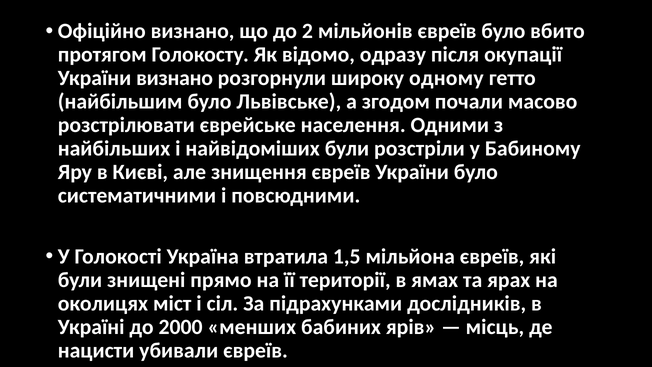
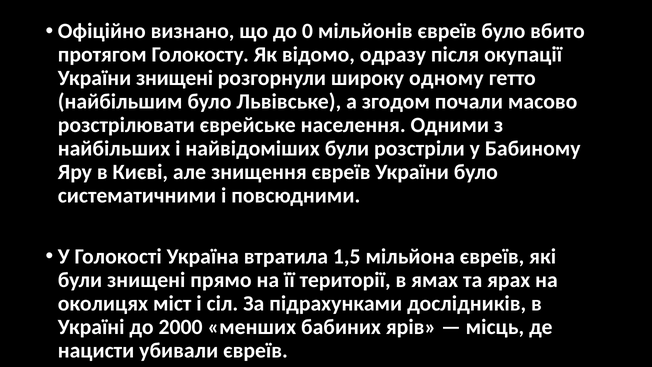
2: 2 -> 0
України визнано: визнано -> знищені
